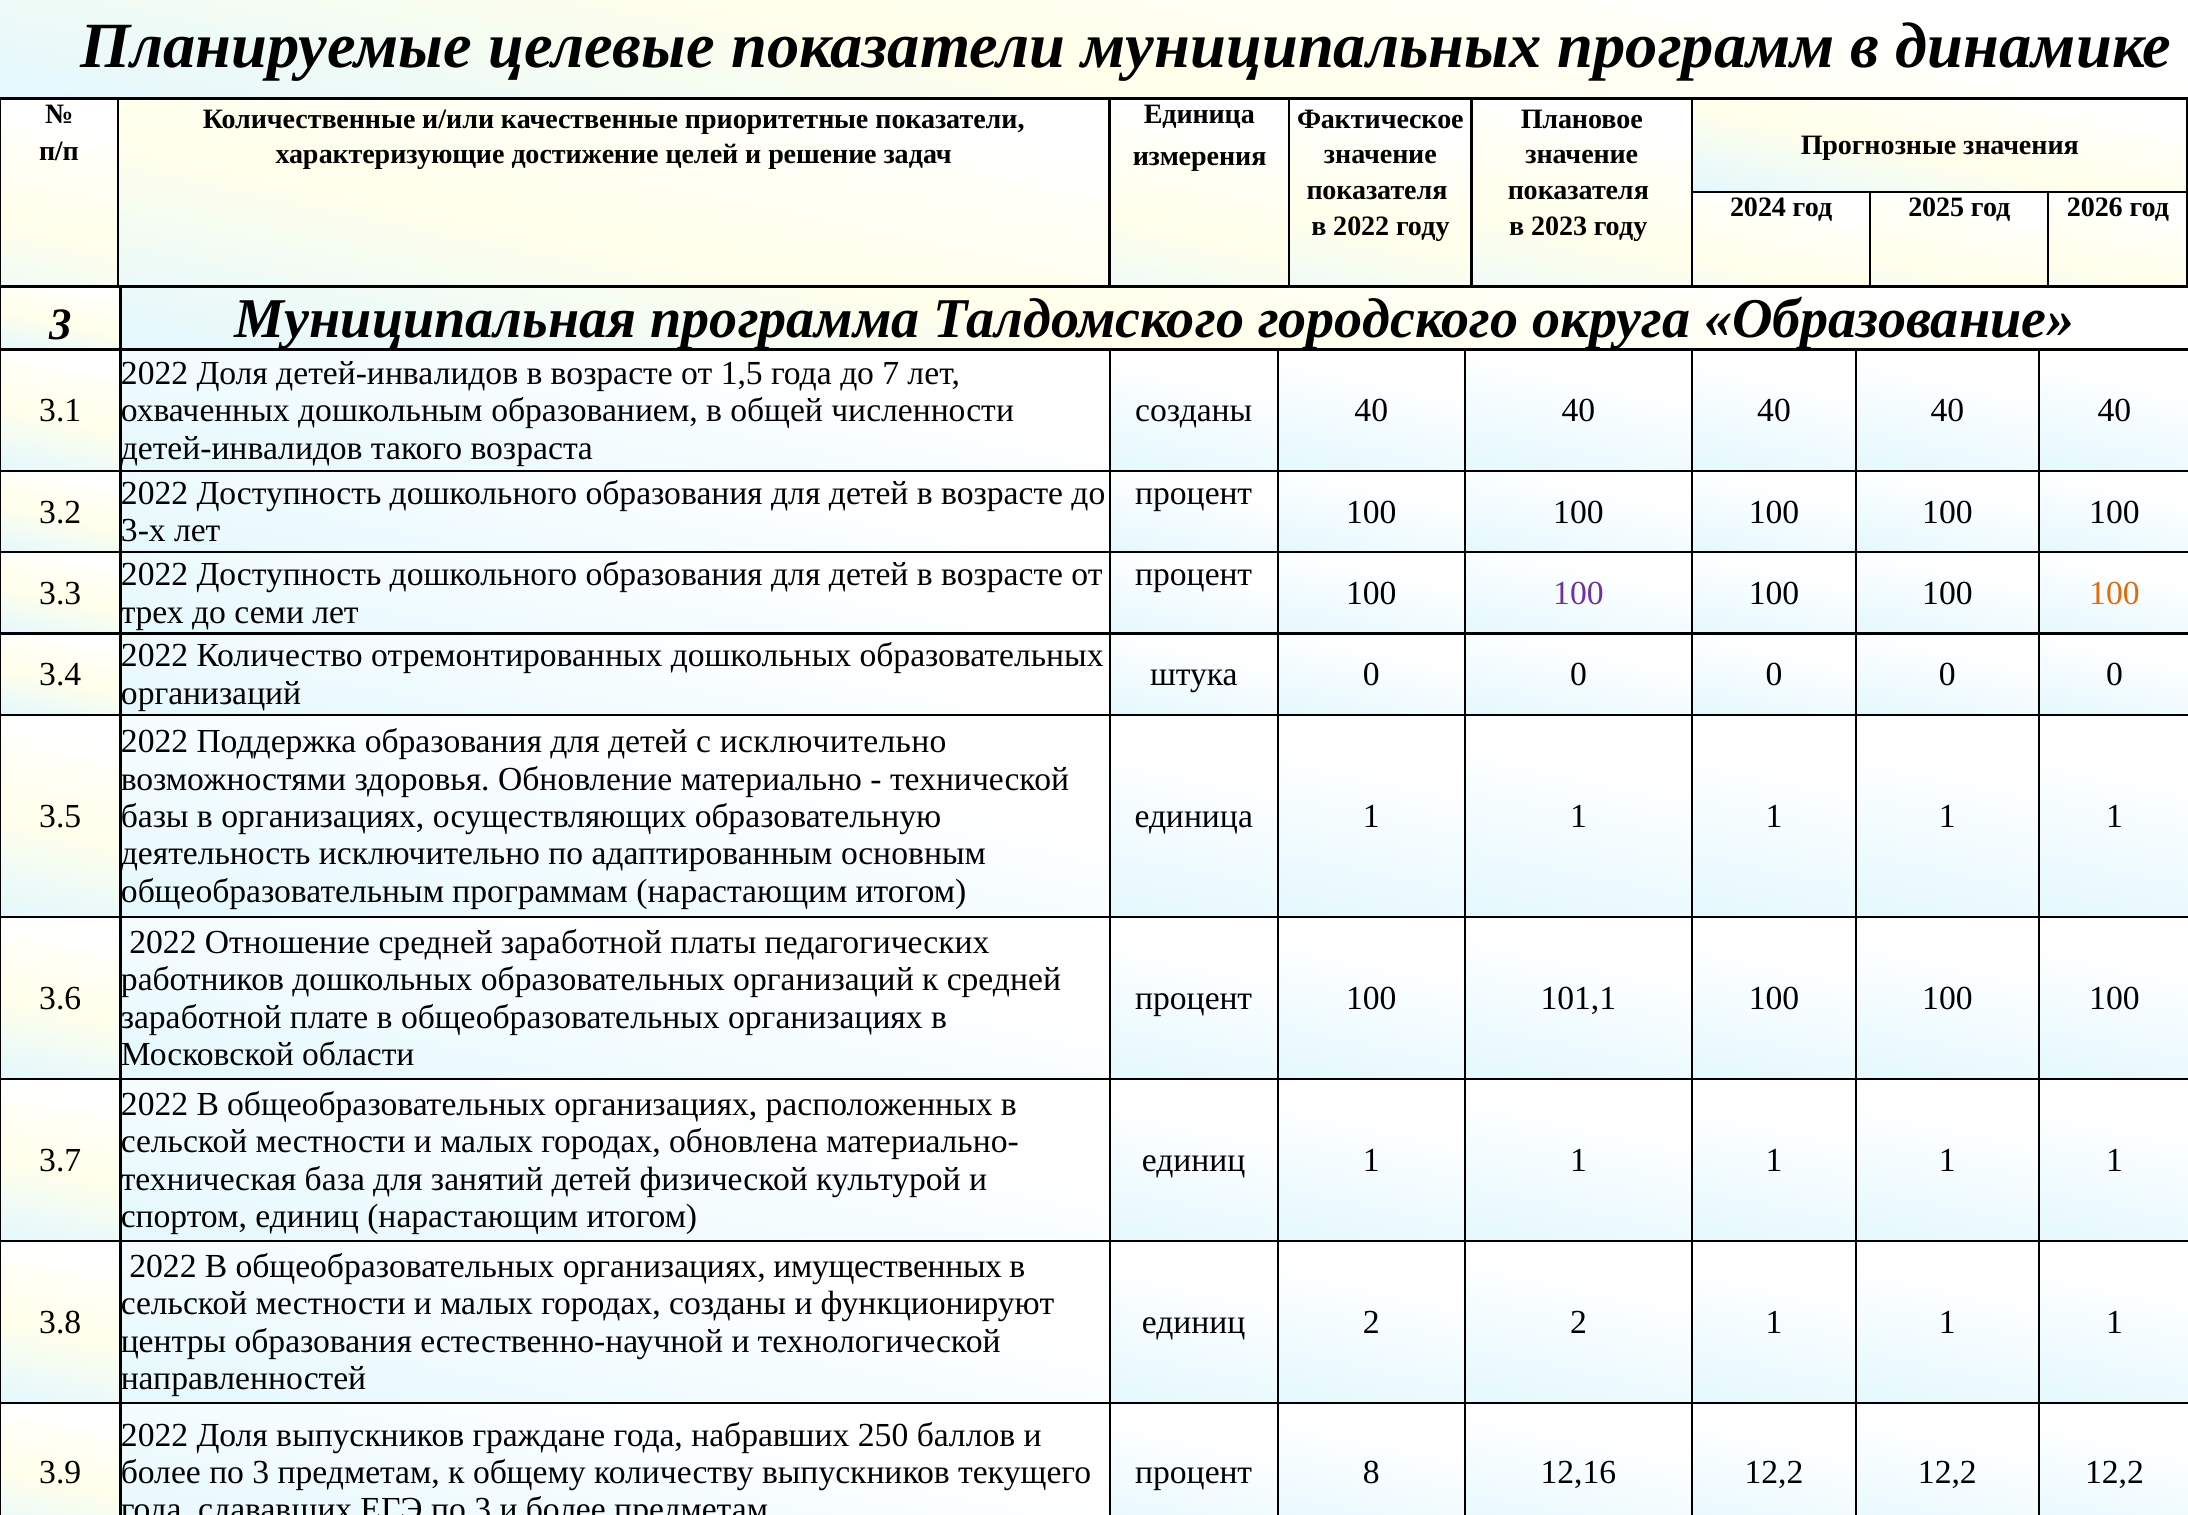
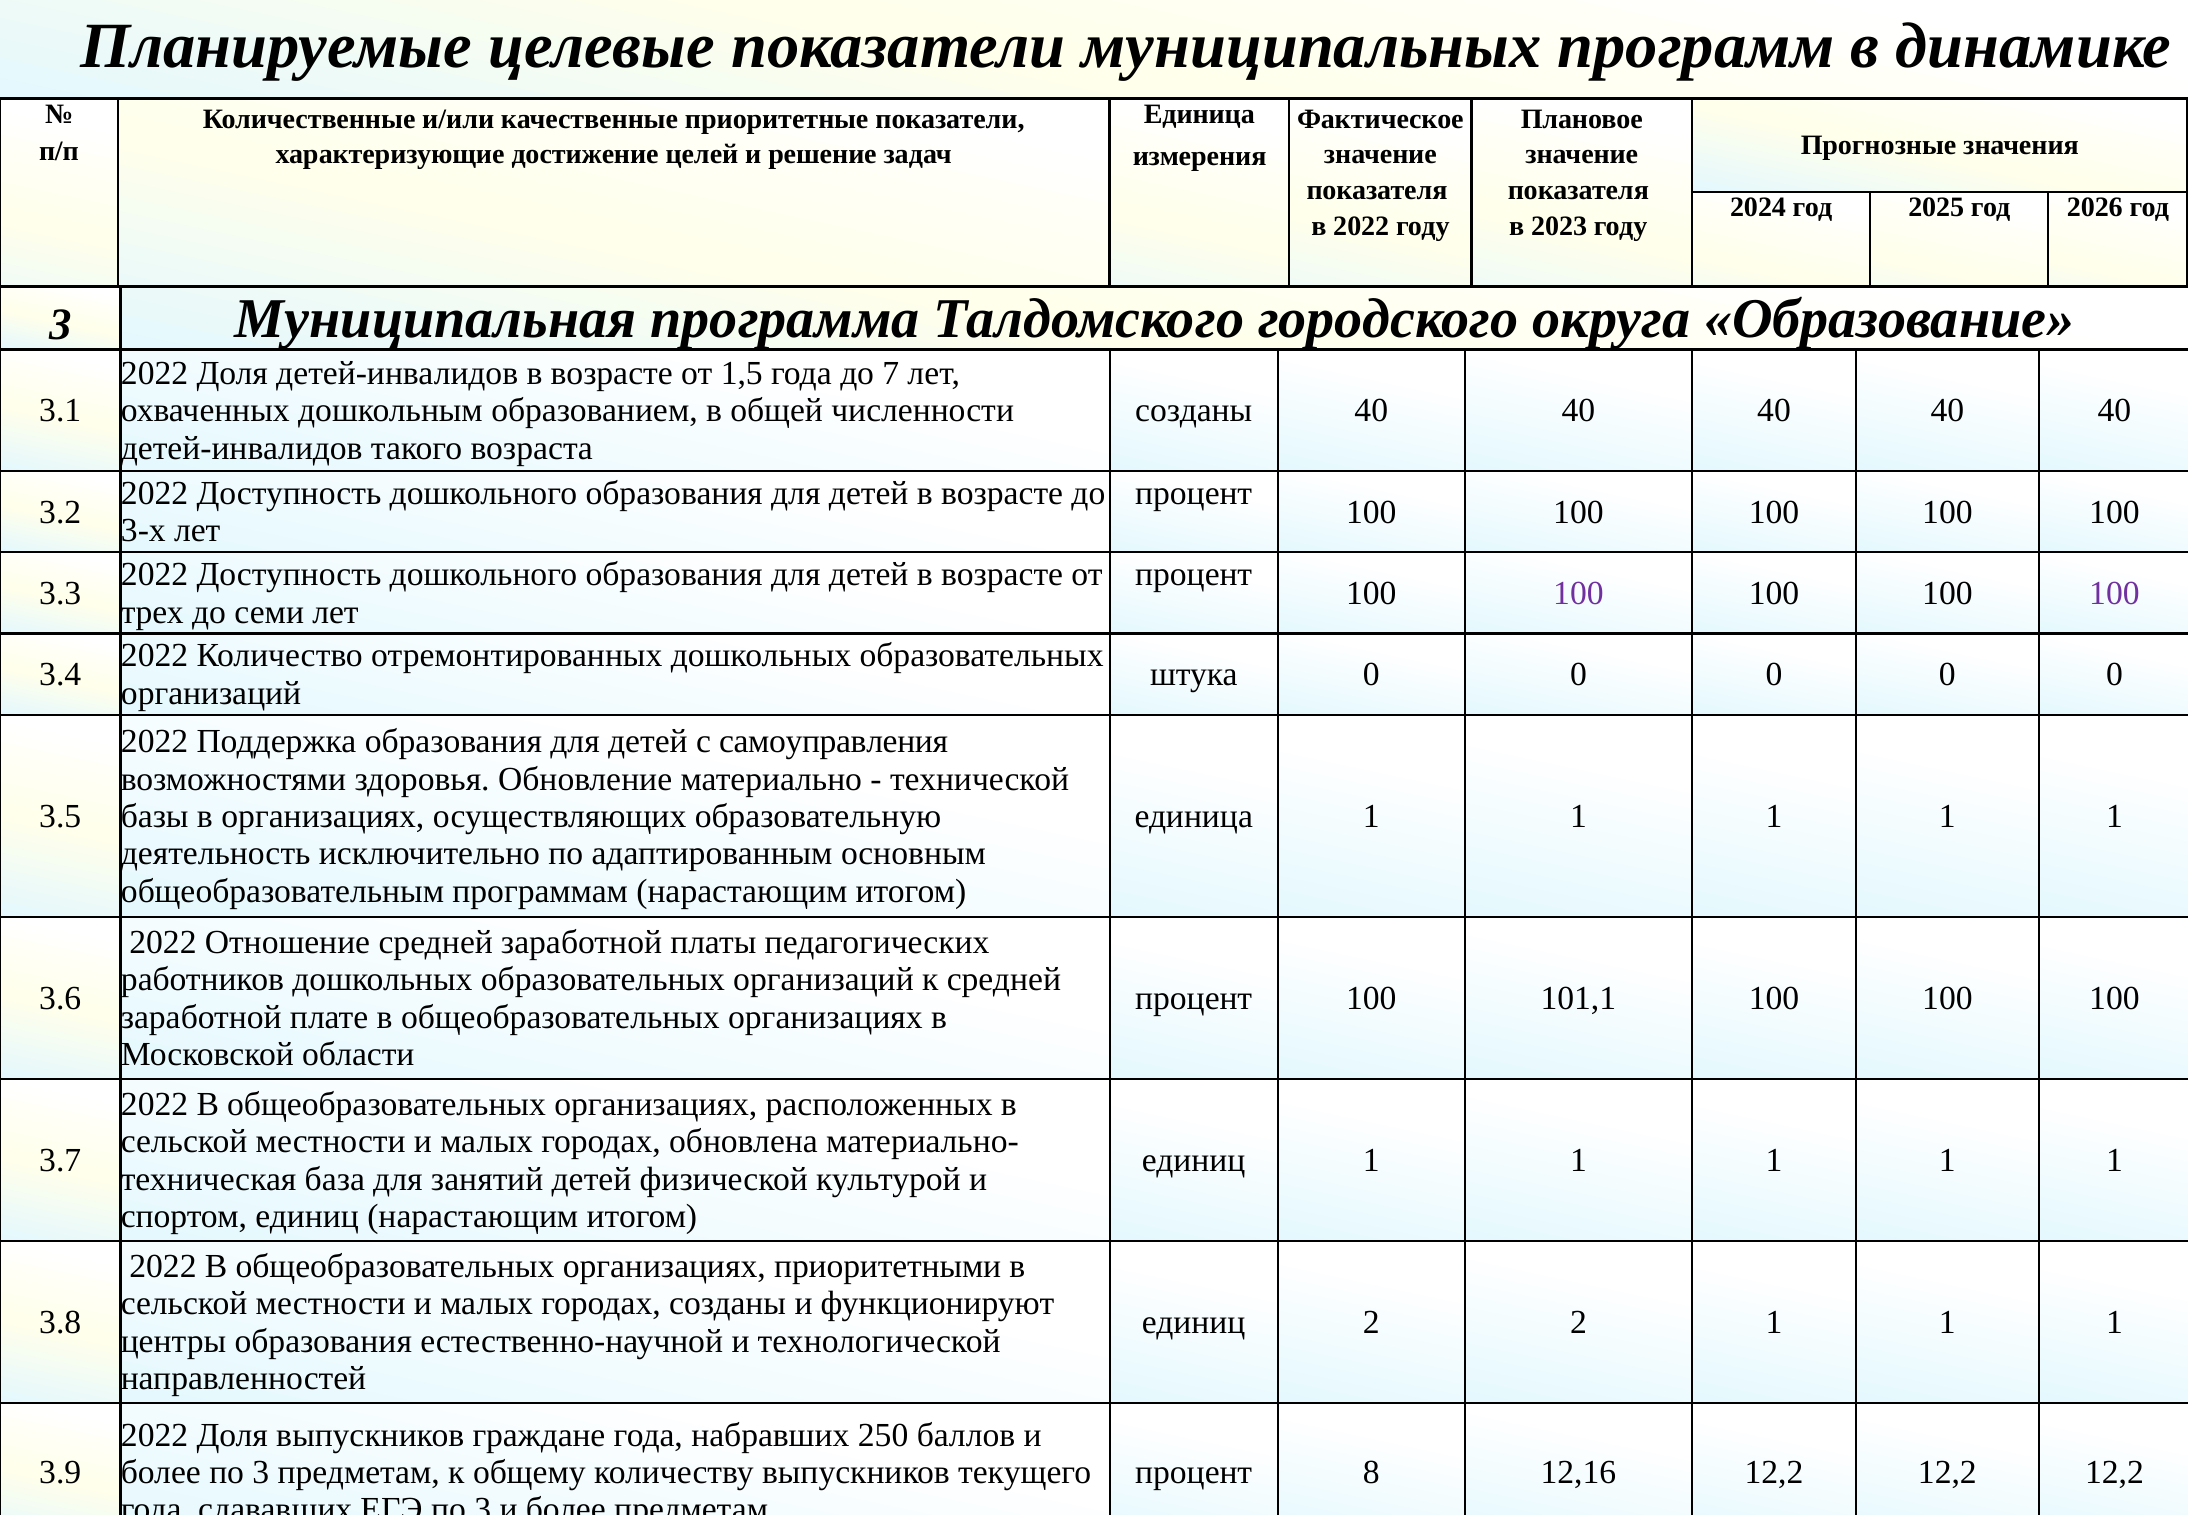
100 at (2114, 593) colour: orange -> purple
с исключительно: исключительно -> самоуправления
имущественных: имущественных -> приоритетными
